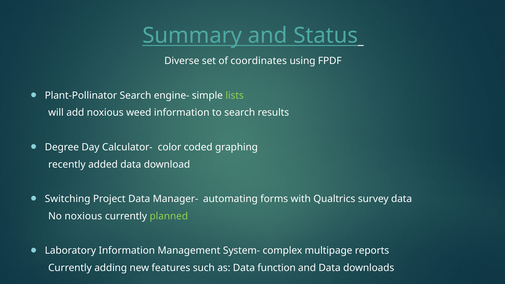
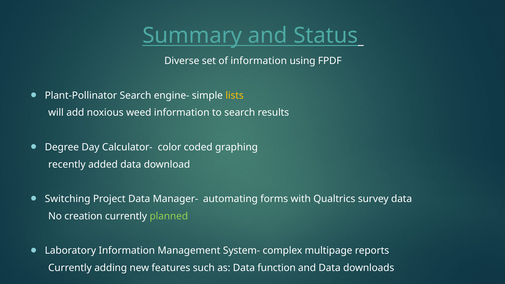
of coordinates: coordinates -> information
lists colour: light green -> yellow
No noxious: noxious -> creation
